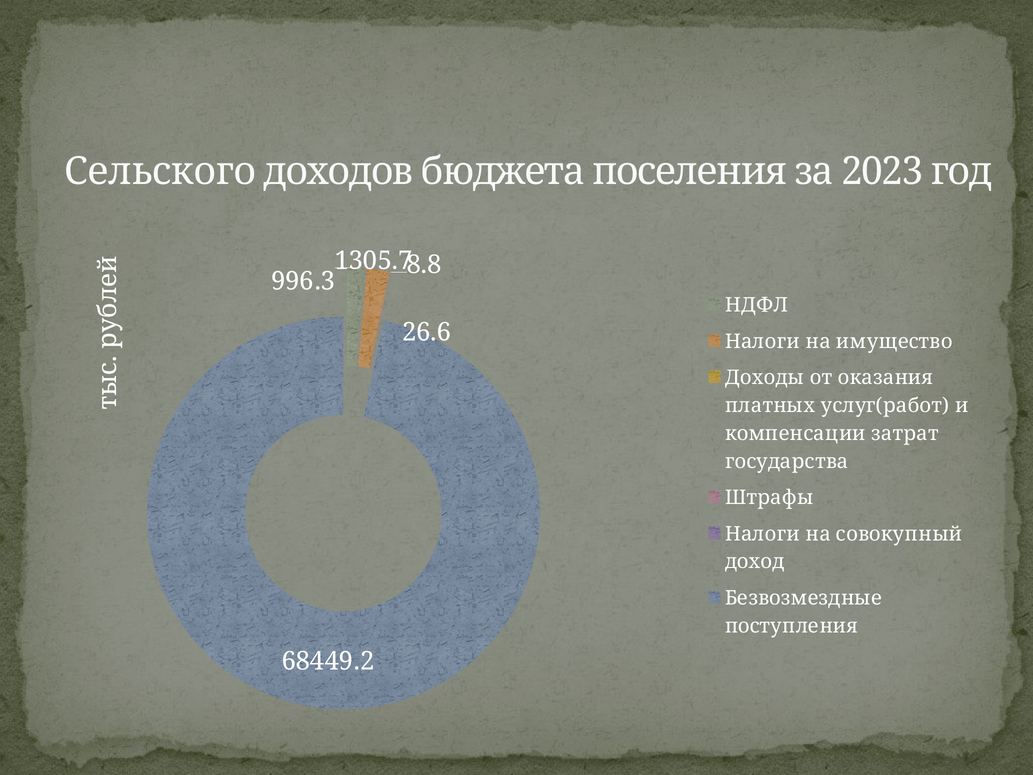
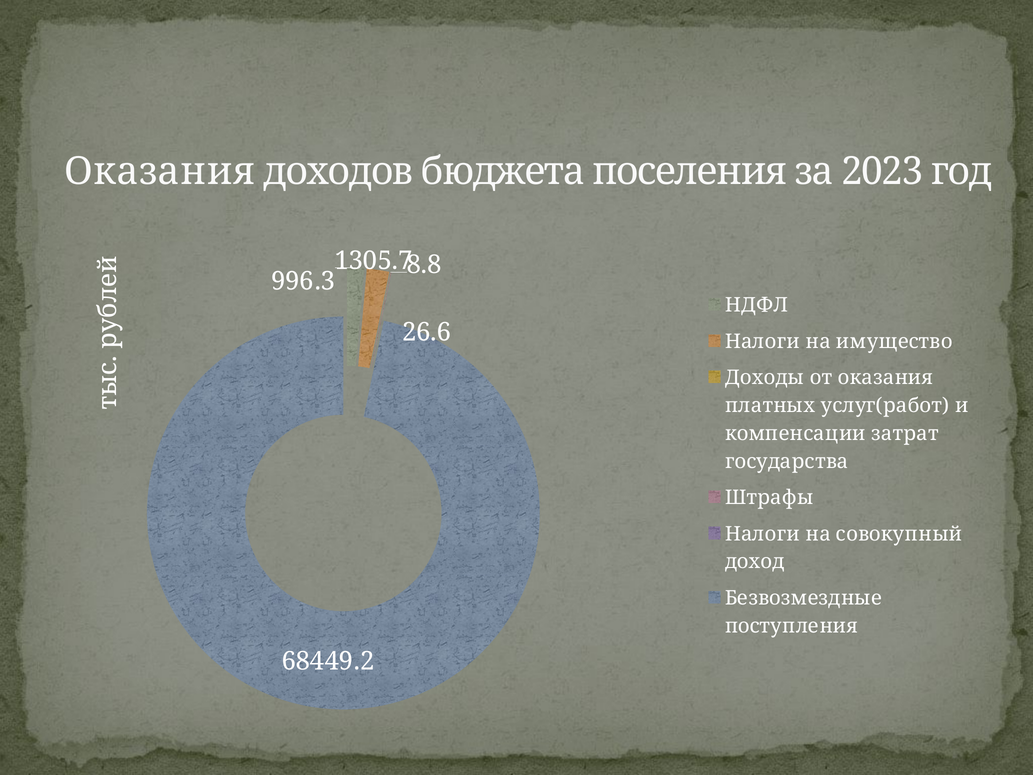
Сельского at (160, 171): Сельского -> Оказания
